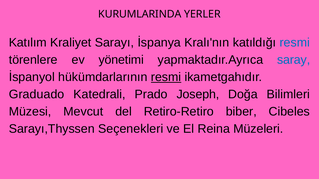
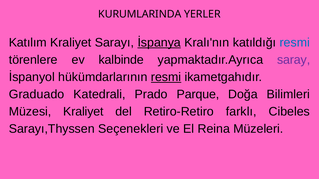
İspanya underline: none -> present
yönetimi: yönetimi -> kalbinde
saray colour: blue -> purple
Joseph: Joseph -> Parque
Müzesi Mevcut: Mevcut -> Kraliyet
biber: biber -> farklı
